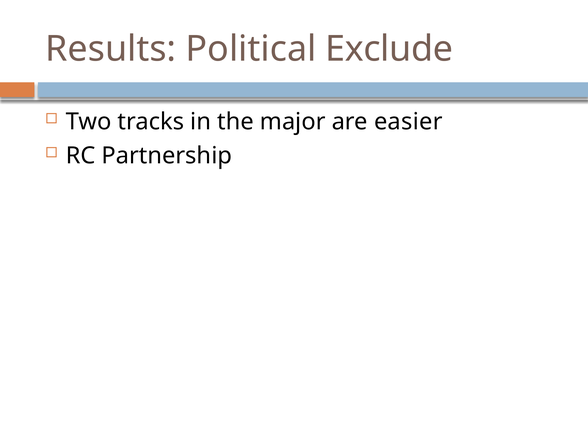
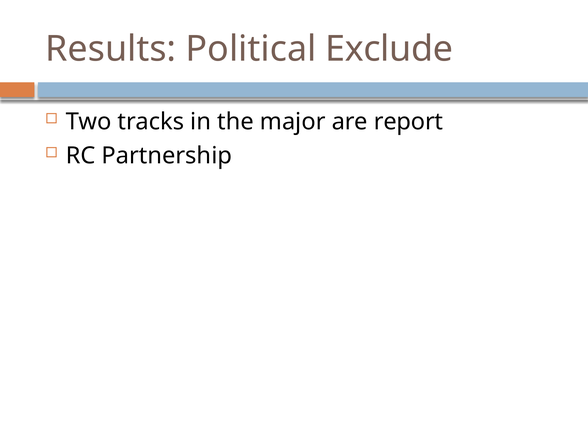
easier: easier -> report
